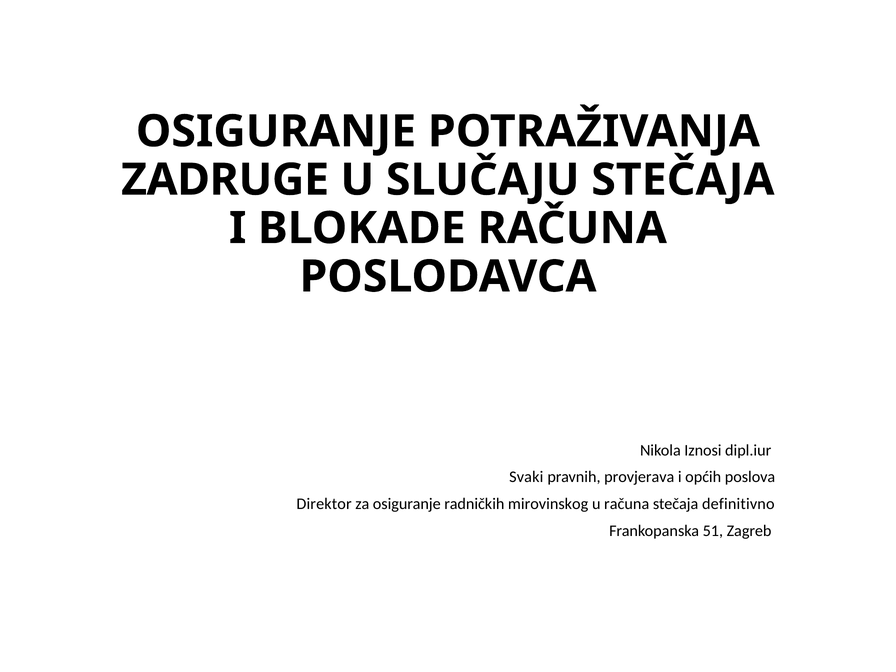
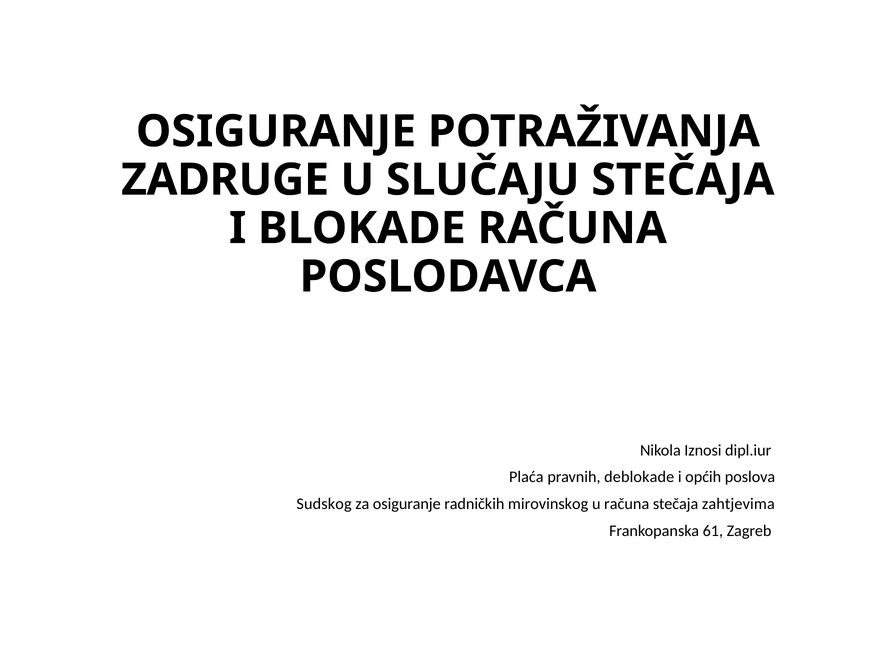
Svaki: Svaki -> Plaća
provjerava: provjerava -> deblokade
Direktor: Direktor -> Sudskog
definitivno: definitivno -> zahtjevima
51: 51 -> 61
